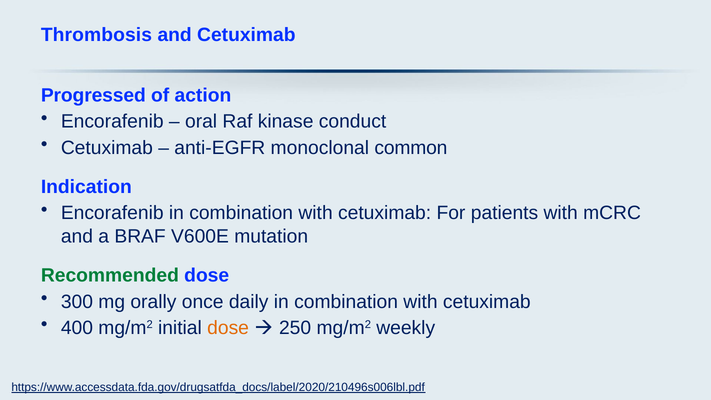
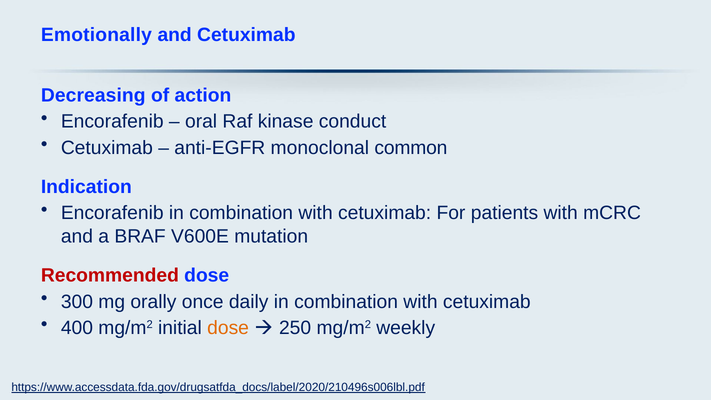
Thrombosis: Thrombosis -> Emotionally
Progressed: Progressed -> Decreasing
Recommended colour: green -> red
